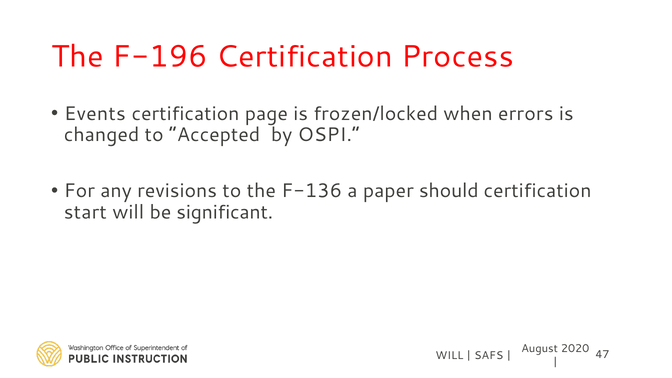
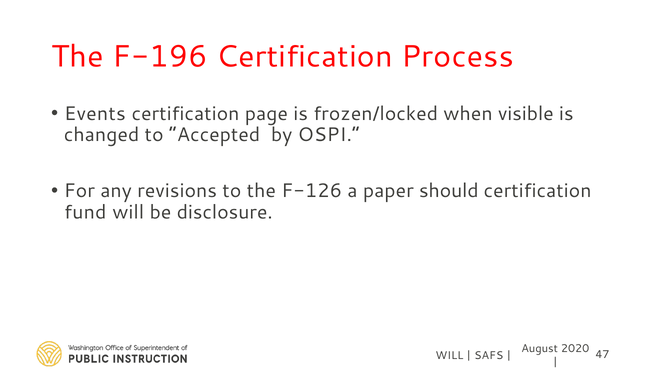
errors: errors -> visible
F-136: F-136 -> F-126
start: start -> fund
significant: significant -> disclosure
